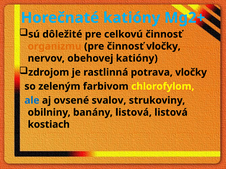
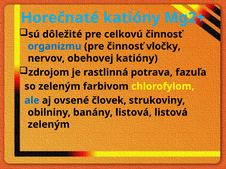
organizmu colour: orange -> blue
potrava vločky: vločky -> fazuľa
svalov: svalov -> človek
kostiach at (49, 125): kostiach -> zeleným
